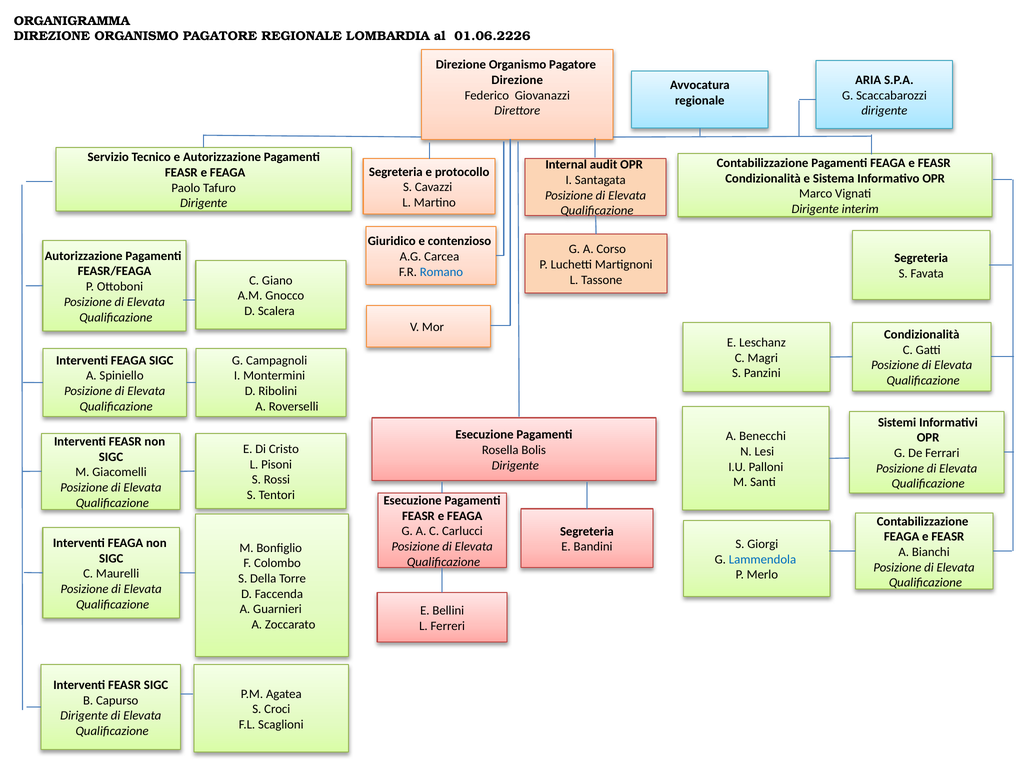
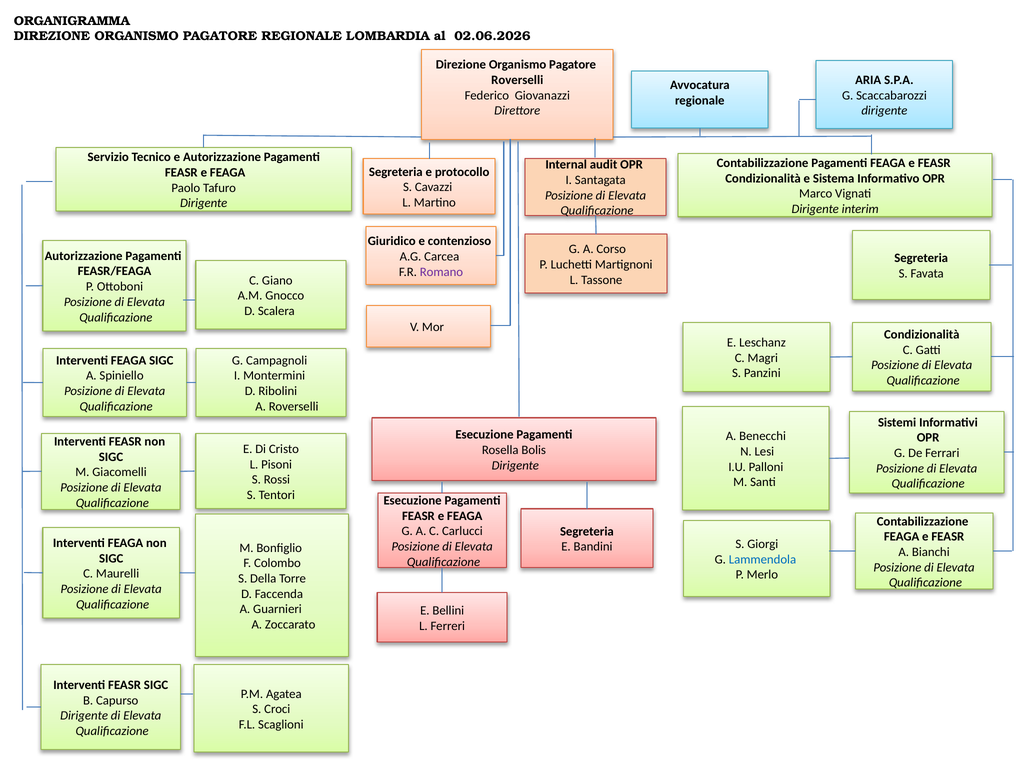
01.06.2226: 01.06.2226 -> 02.06.2026
Direzione at (517, 80): Direzione -> Roverselli
Romano colour: blue -> purple
